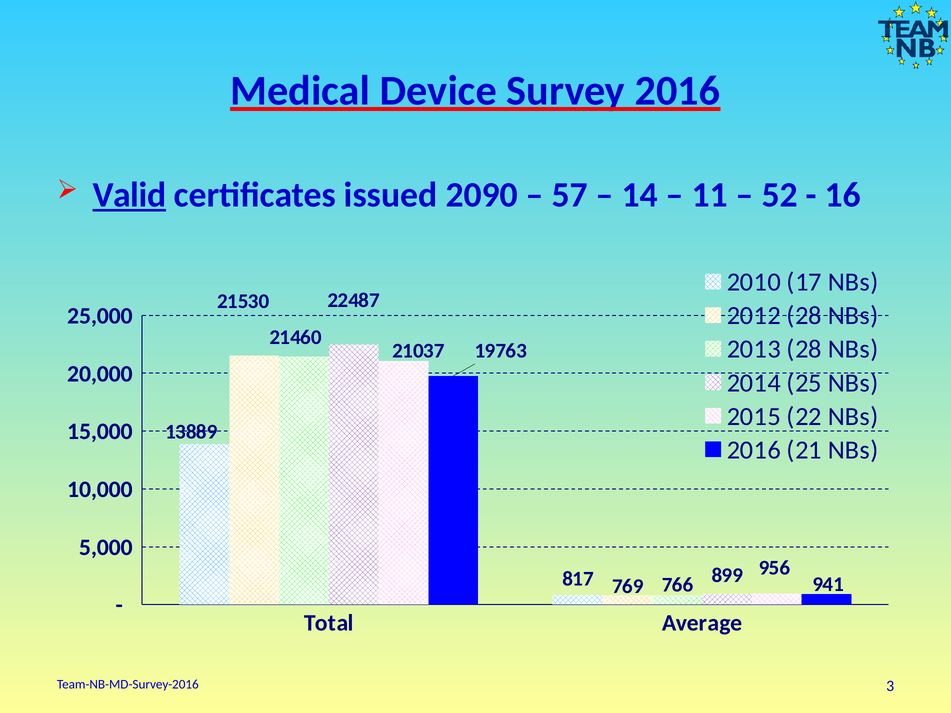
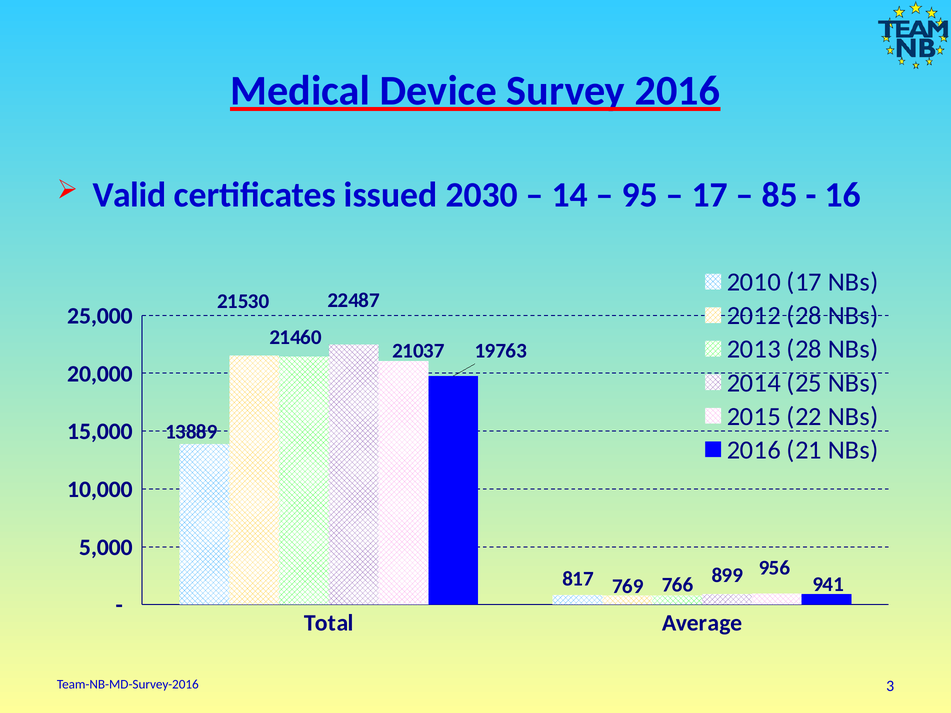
Valid underline: present -> none
2090: 2090 -> 2030
57: 57 -> 14
14: 14 -> 95
11 at (710, 195): 11 -> 17
52: 52 -> 85
